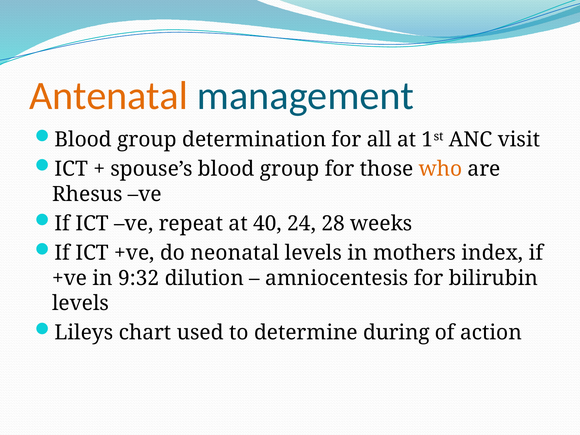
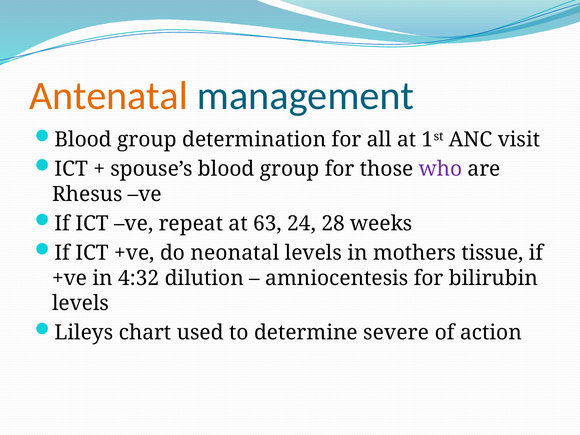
who colour: orange -> purple
40: 40 -> 63
index: index -> tissue
9:32: 9:32 -> 4:32
during: during -> severe
